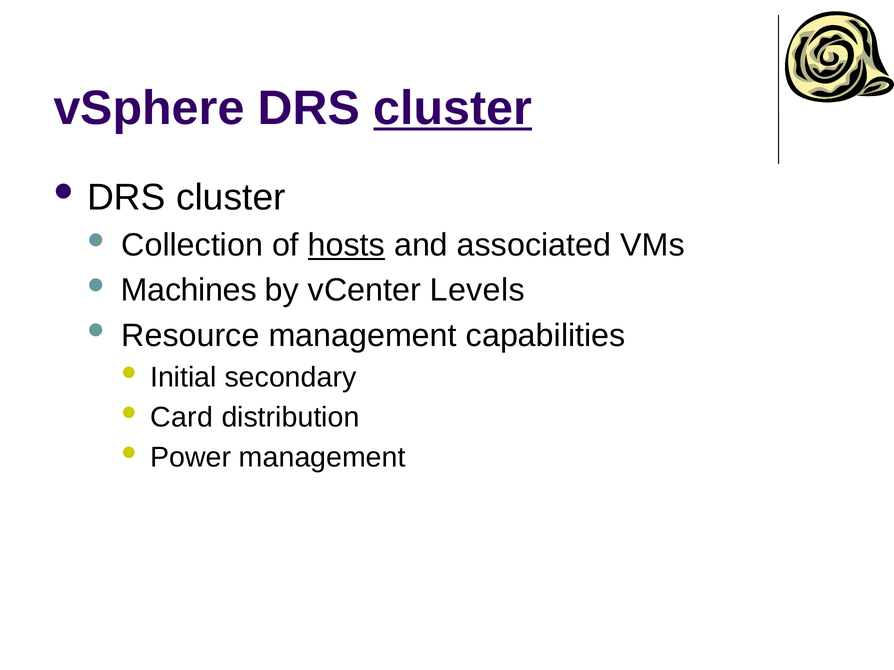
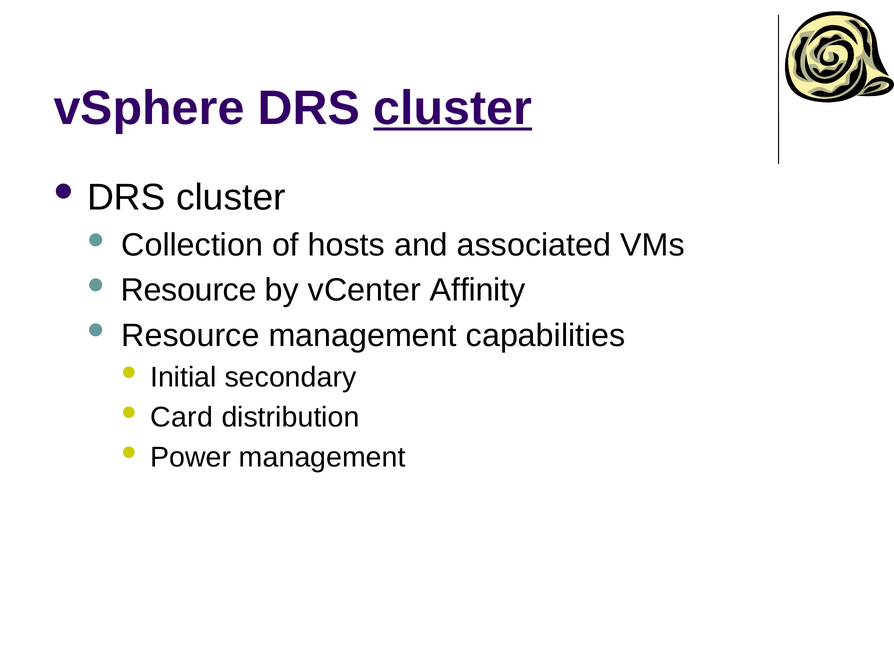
hosts underline: present -> none
Machines at (189, 290): Machines -> Resource
Levels: Levels -> Affinity
